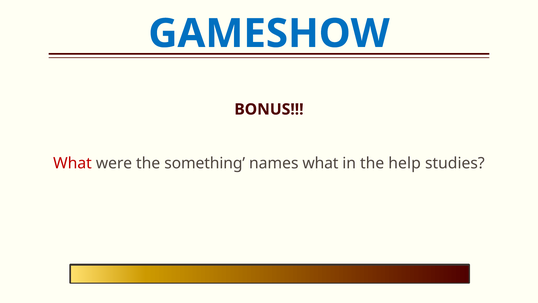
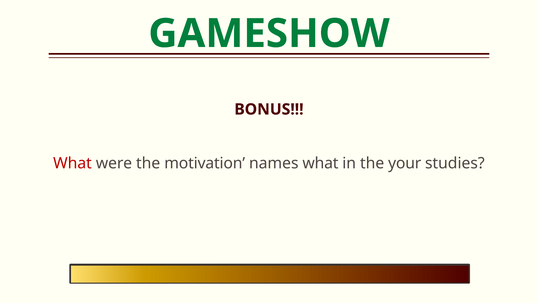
GAMESHOW colour: blue -> green
something: something -> motivation
help: help -> your
